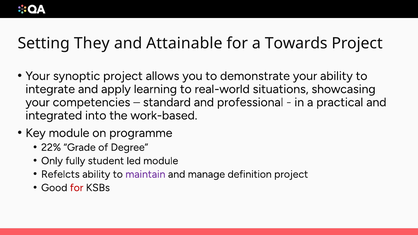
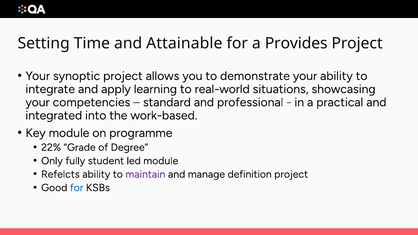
They: They -> Time
Towards: Towards -> Provides
for at (77, 188) colour: red -> blue
